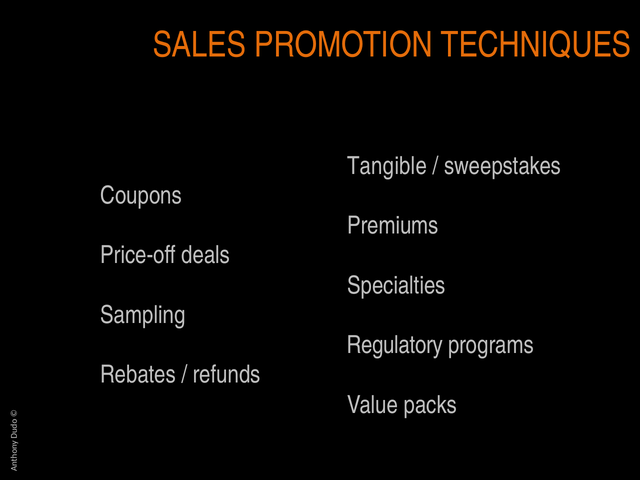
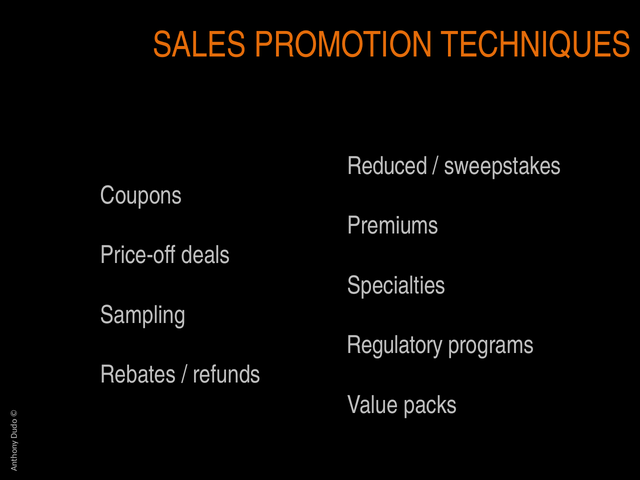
Tangible: Tangible -> Reduced
